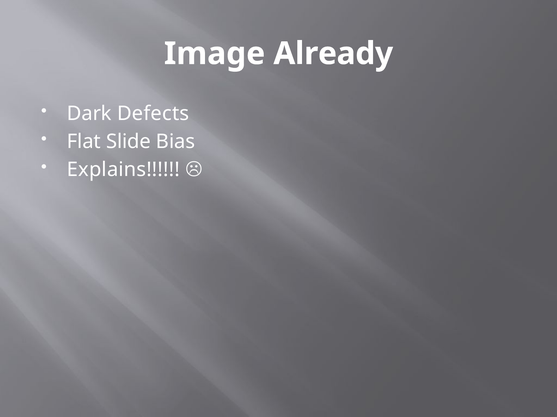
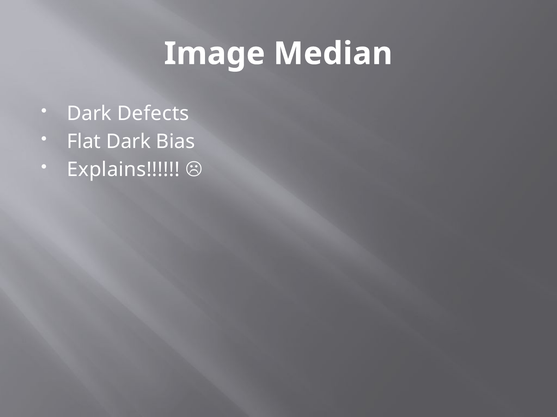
Already: Already -> Median
Flat Slide: Slide -> Dark
